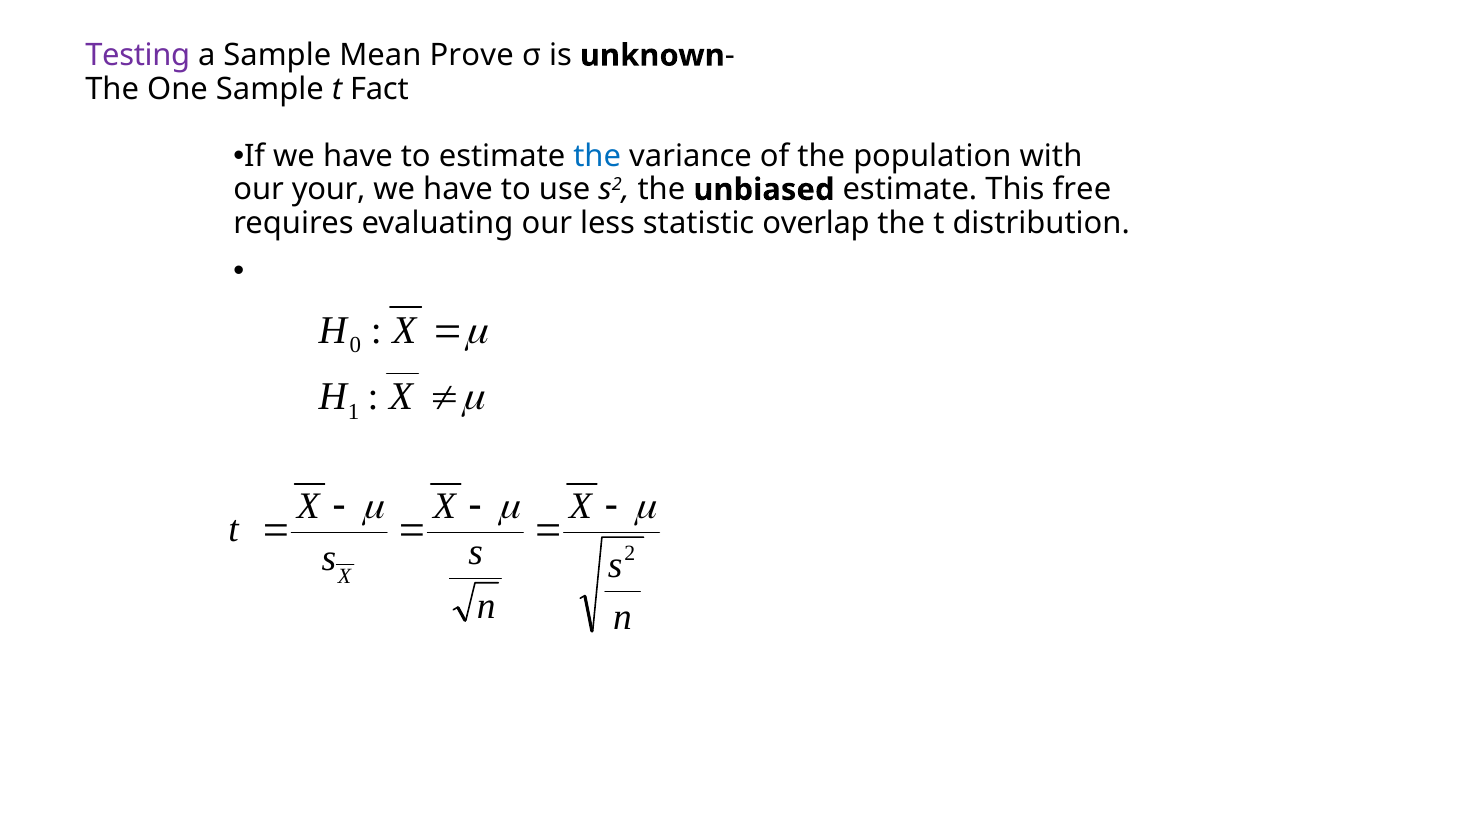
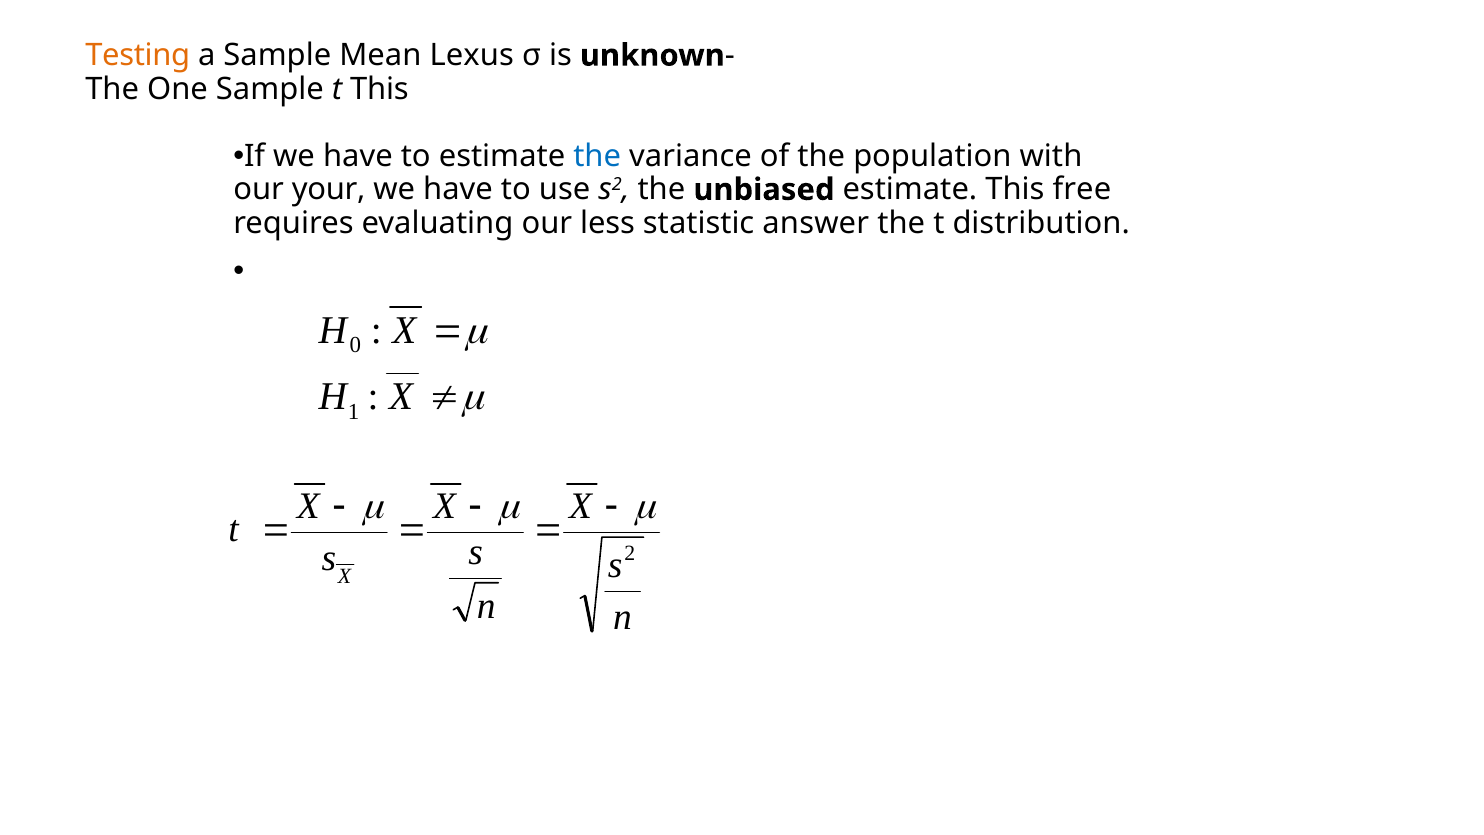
Testing colour: purple -> orange
Prove: Prove -> Lexus
t Fact: Fact -> This
overlap: overlap -> answer
